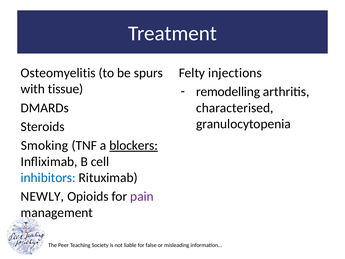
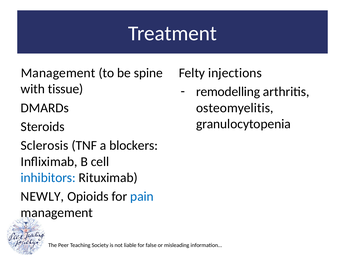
Osteomyelitis at (58, 73): Osteomyelitis -> Management
spurs: spurs -> spine
characterised: characterised -> osteomyelitis
Smoking: Smoking -> Sclerosis
blockers underline: present -> none
pain colour: purple -> blue
